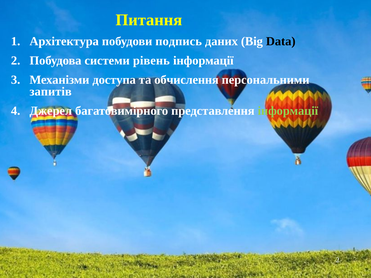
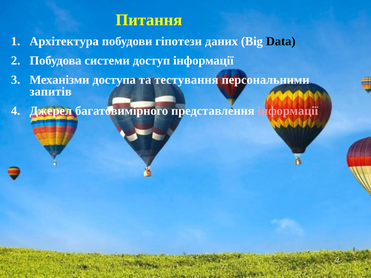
подпись: подпись -> гіпотези
рівень: рівень -> доступ
обчислення: обчислення -> тестування
інформації at (288, 111) colour: light green -> pink
